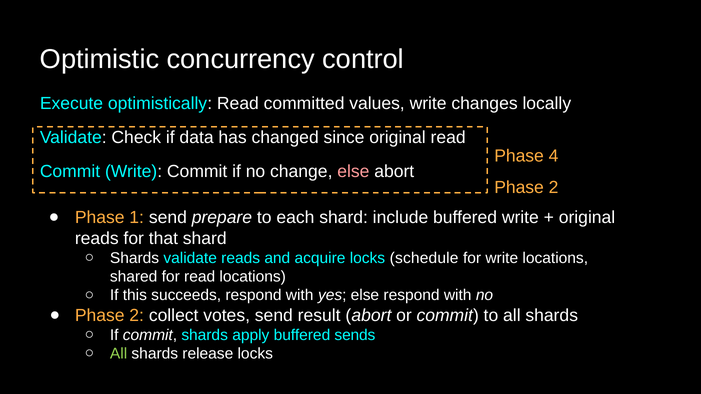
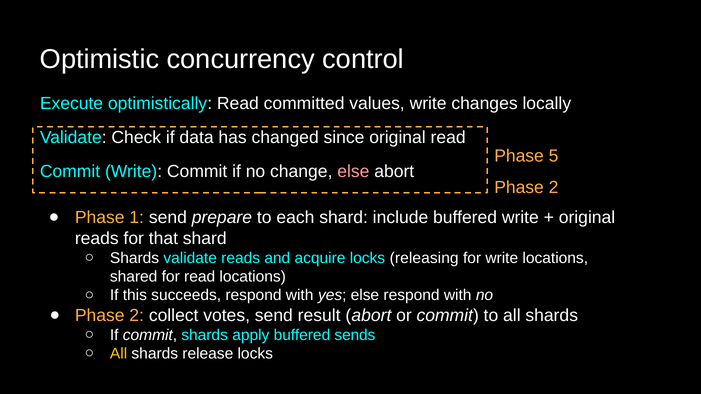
4: 4 -> 5
schedule: schedule -> releasing
All at (119, 354) colour: light green -> yellow
